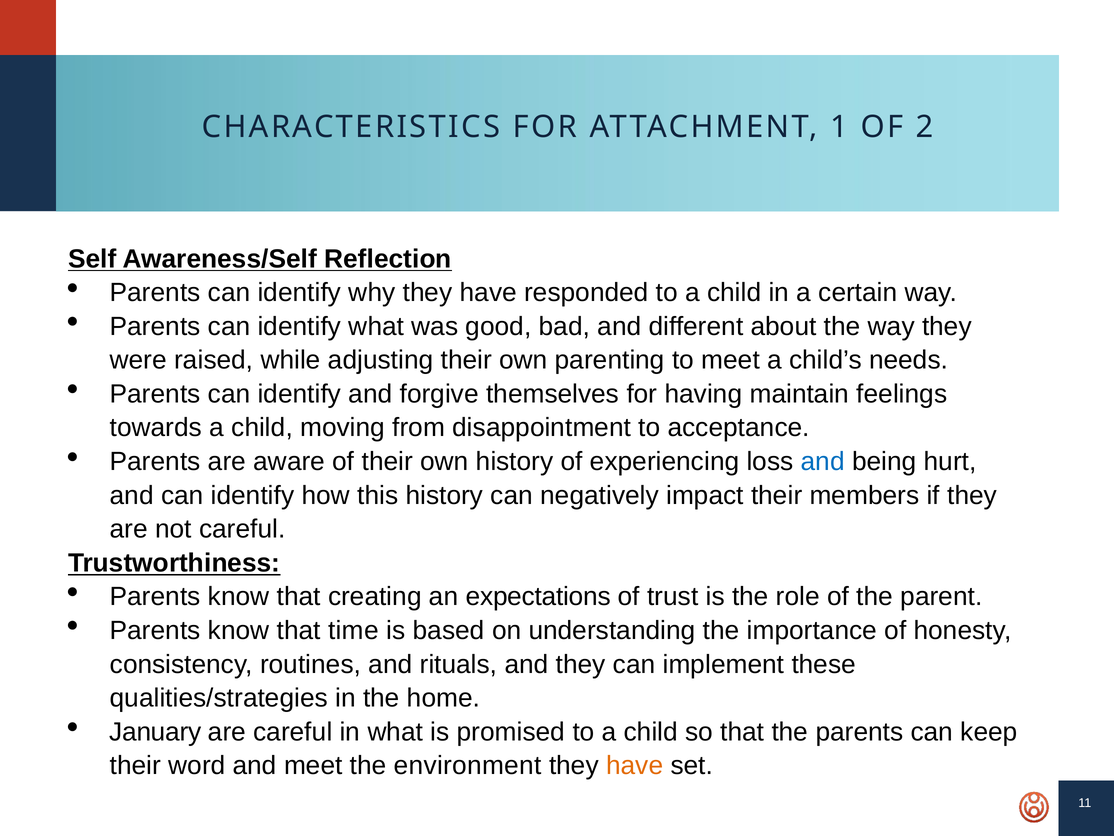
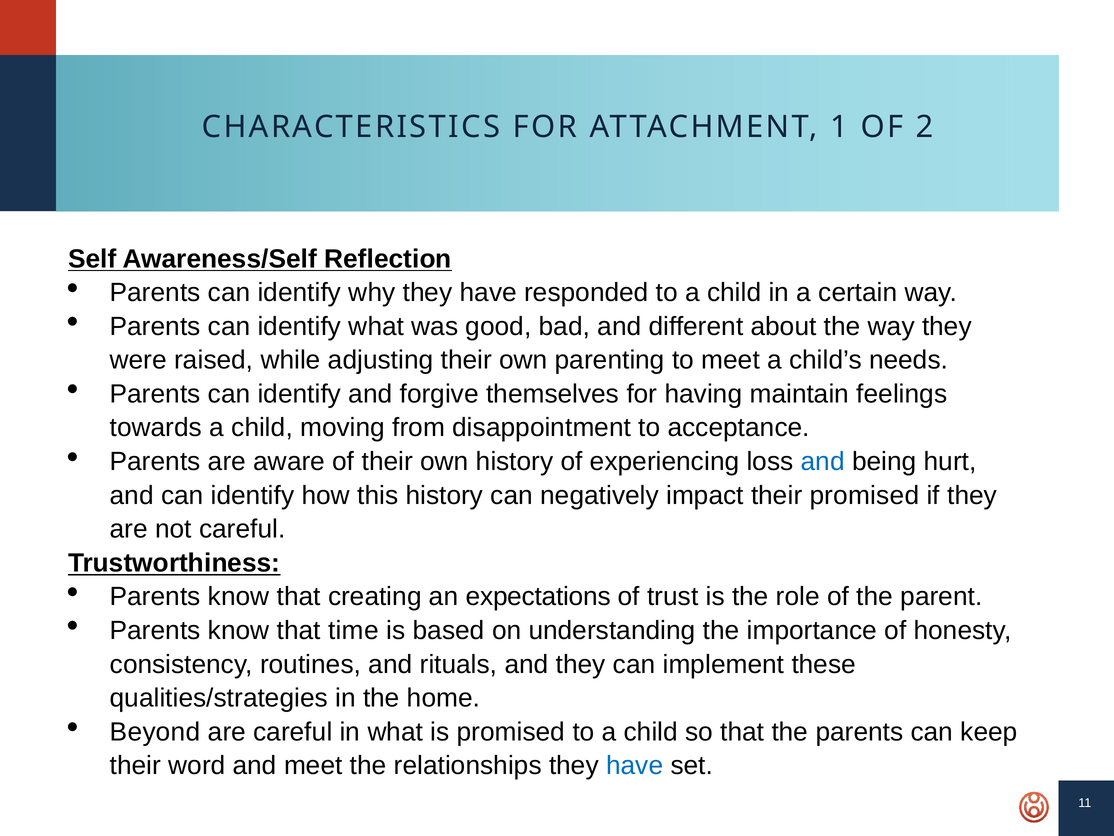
their members: members -> promised
January: January -> Beyond
environment: environment -> relationships
have at (635, 765) colour: orange -> blue
